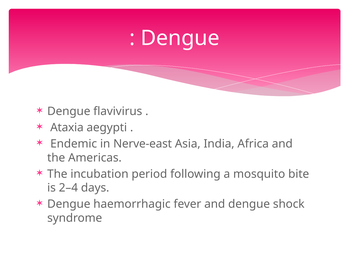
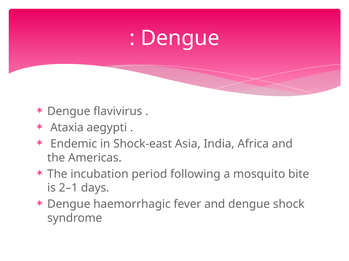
Nerve-east: Nerve-east -> Shock-east
2–4: 2–4 -> 2–1
